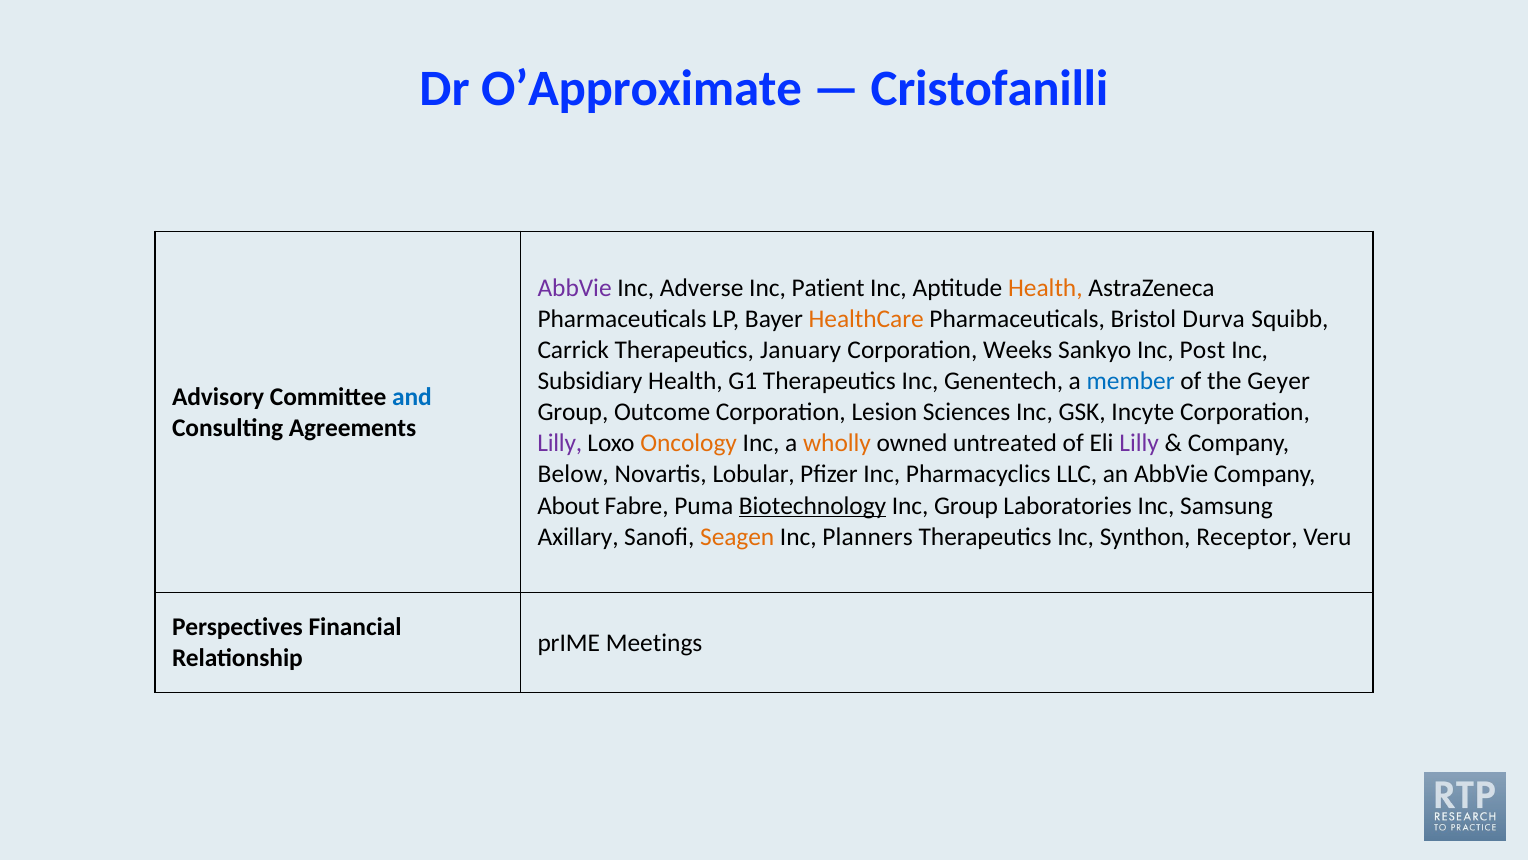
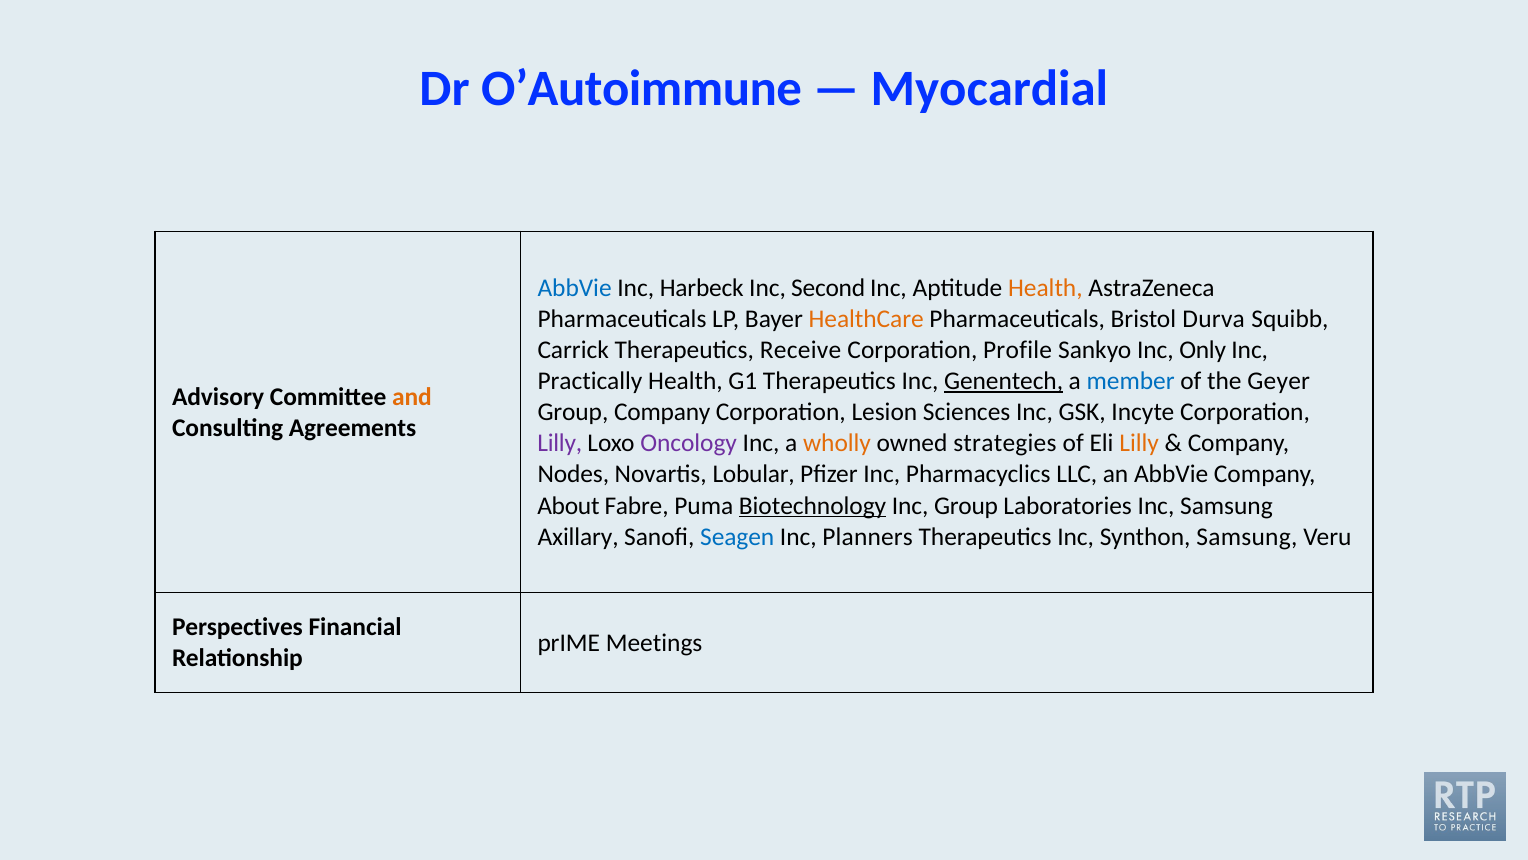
O’Approximate: O’Approximate -> O’Autoimmune
Cristofanilli: Cristofanilli -> Myocardial
AbbVie at (575, 287) colour: purple -> blue
Adverse: Adverse -> Harbeck
Patient: Patient -> Second
January: January -> Receive
Weeks: Weeks -> Profile
Post: Post -> Only
Subsidiary: Subsidiary -> Practically
Genentech underline: none -> present
and colour: blue -> orange
Group Outcome: Outcome -> Company
Oncology colour: orange -> purple
untreated: untreated -> strategies
Lilly at (1139, 443) colour: purple -> orange
Below: Below -> Nodes
Seagen colour: orange -> blue
Synthon Receptor: Receptor -> Samsung
